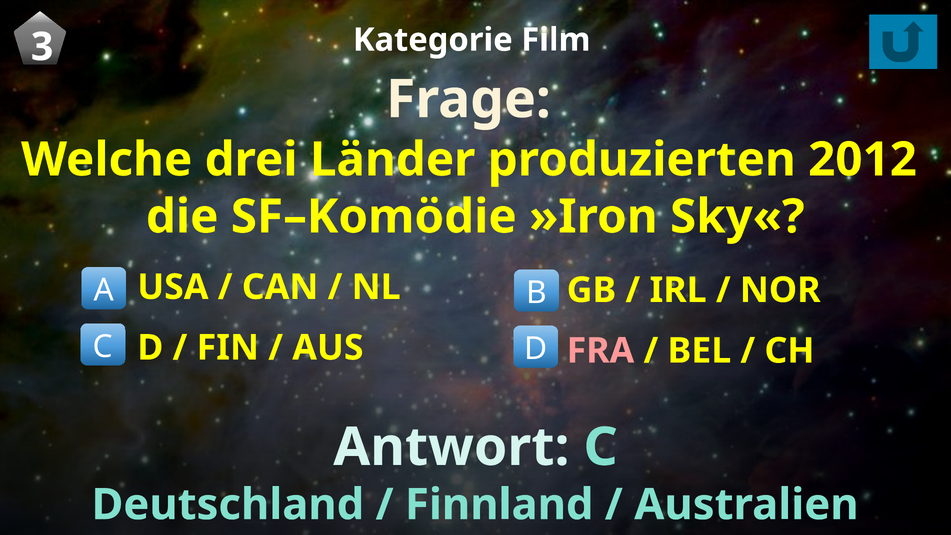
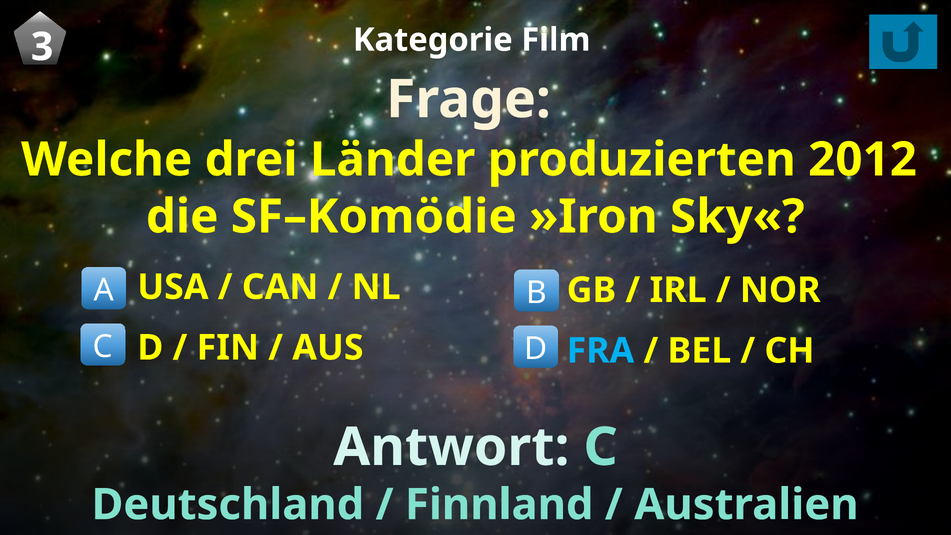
FRA colour: pink -> light blue
